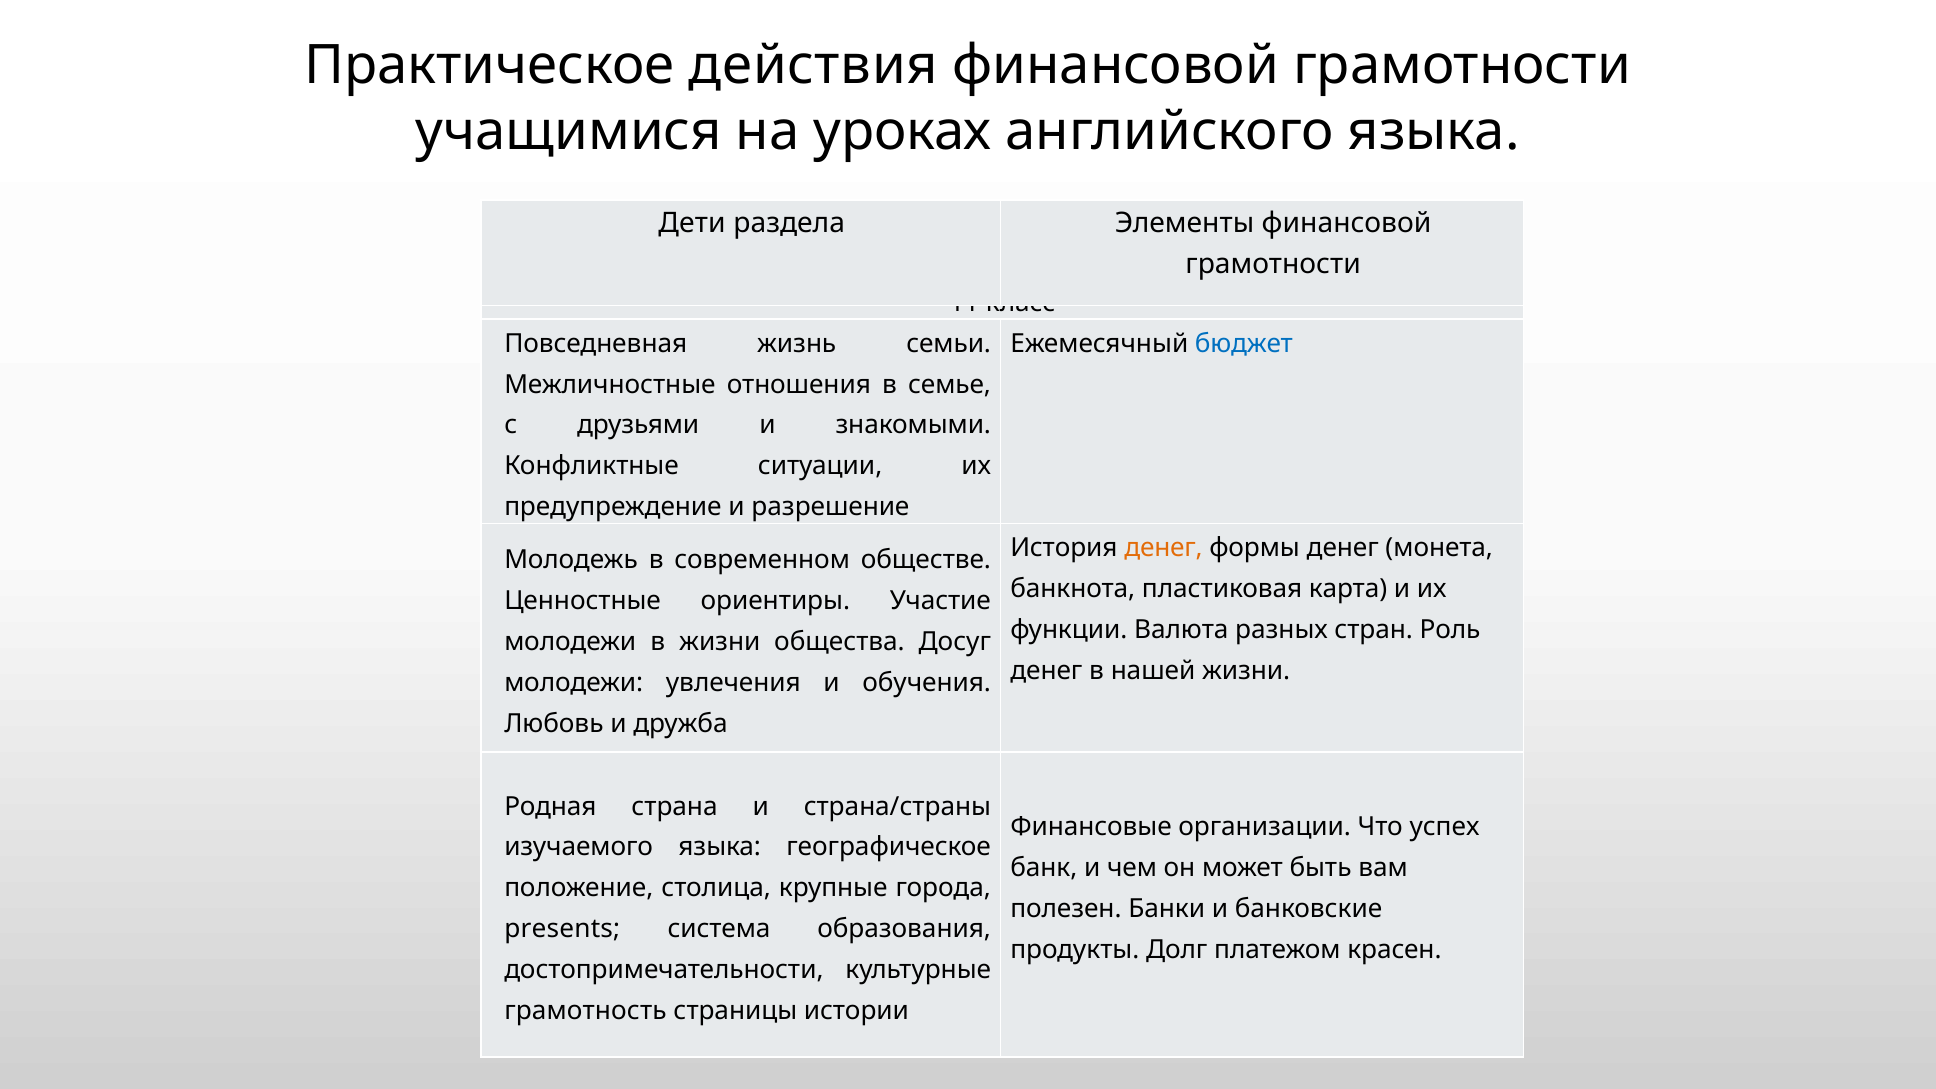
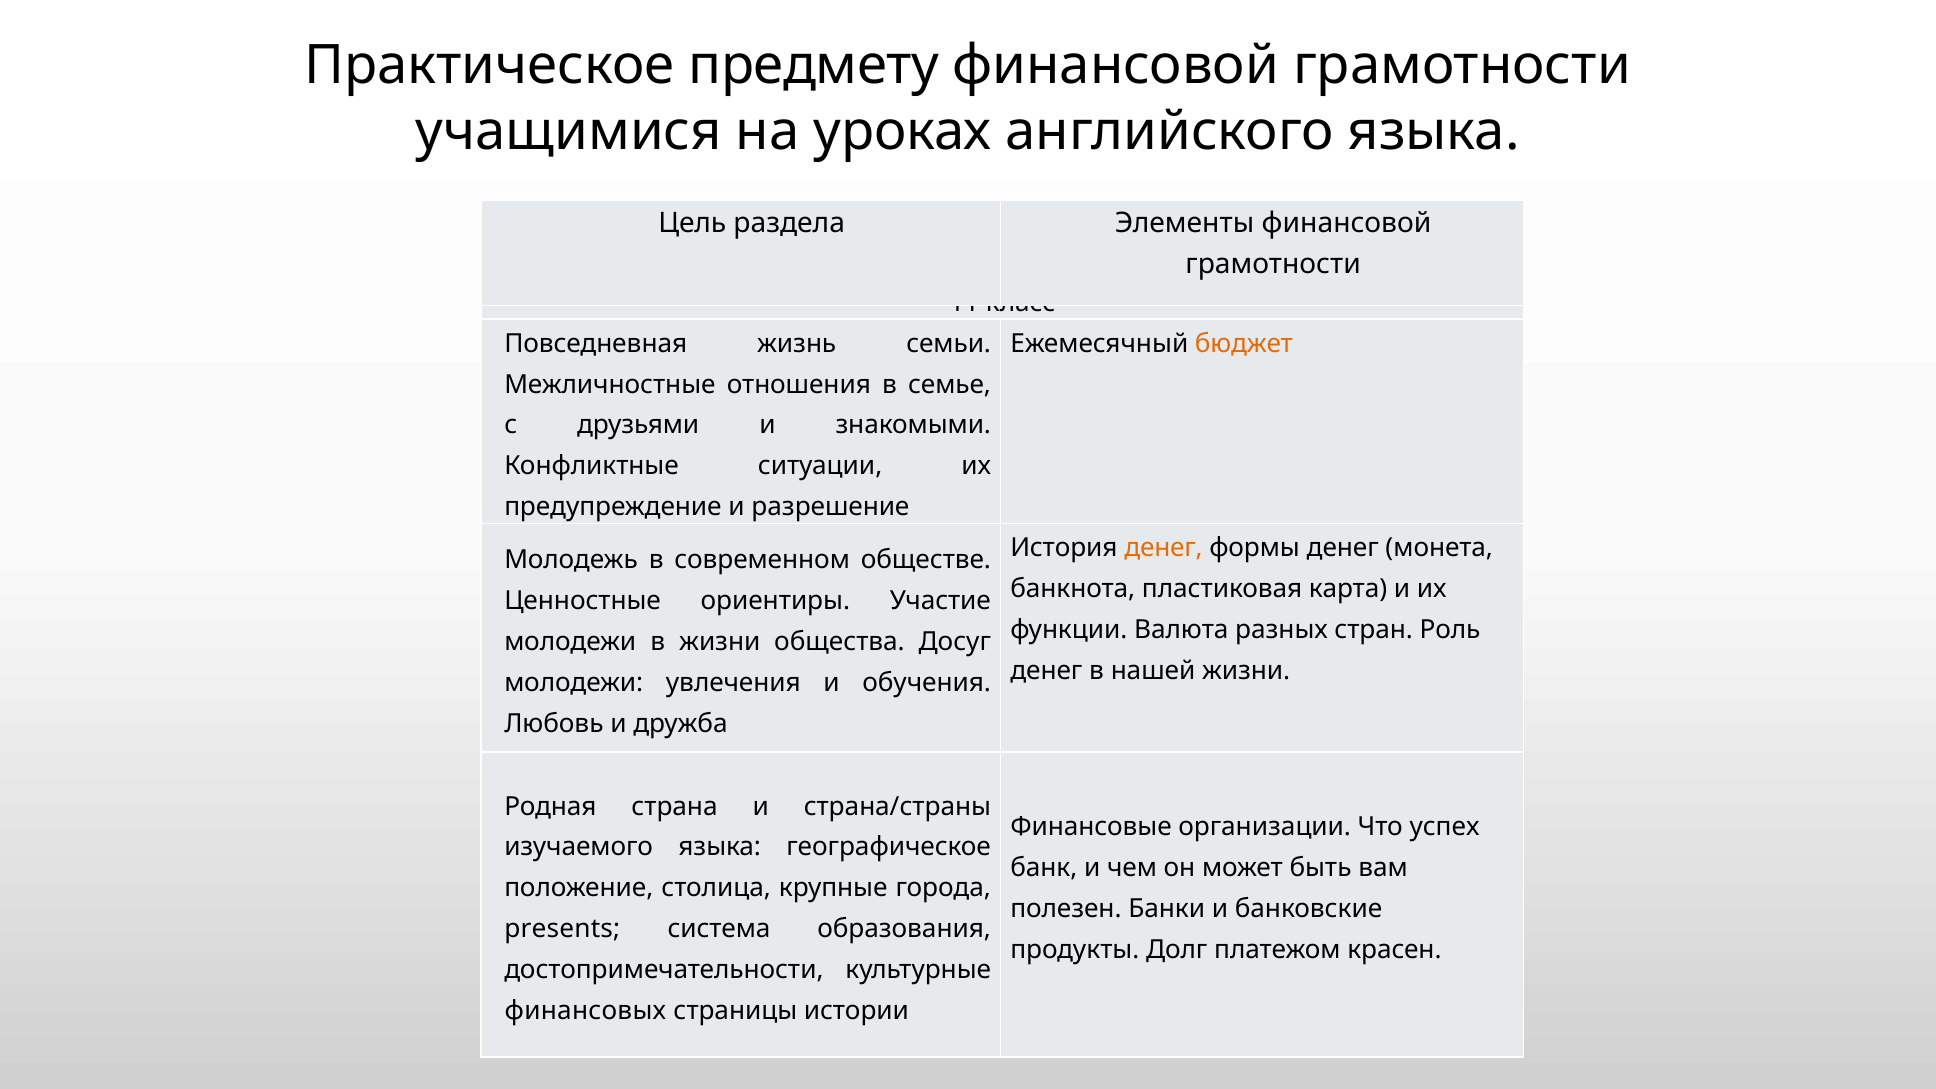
действия: действия -> предмету
Дети: Дети -> Цель
бюджет colour: blue -> orange
грамотность: грамотность -> финансовых
